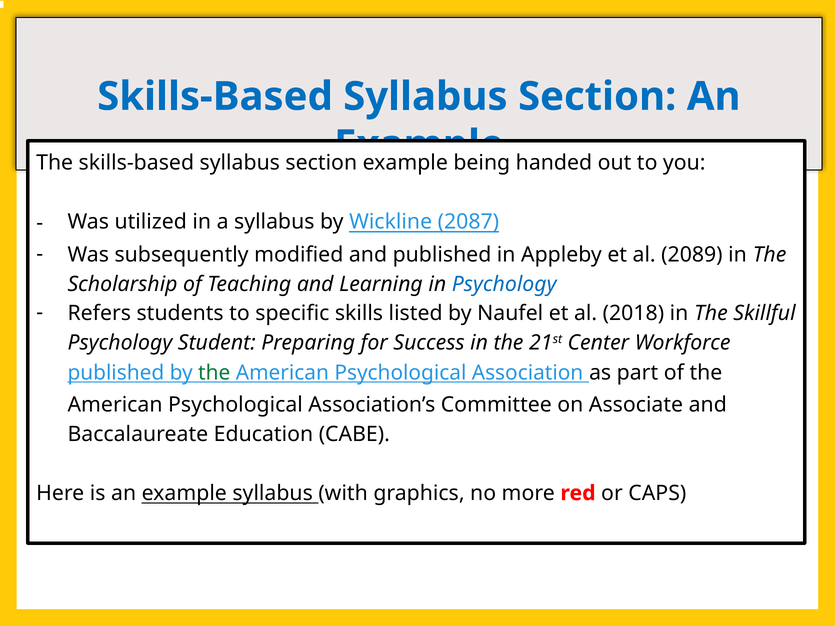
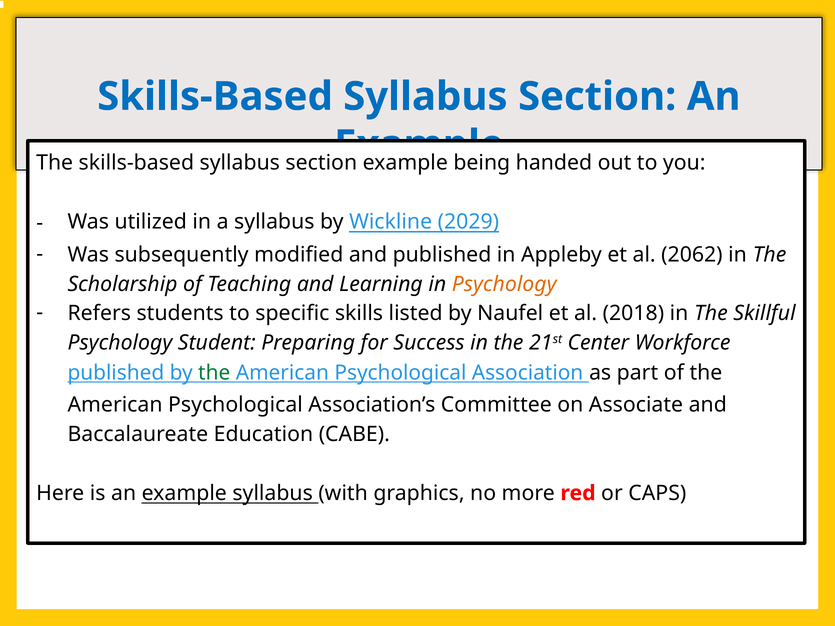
2087: 2087 -> 2029
2089: 2089 -> 2062
Psychology at (504, 284) colour: blue -> orange
